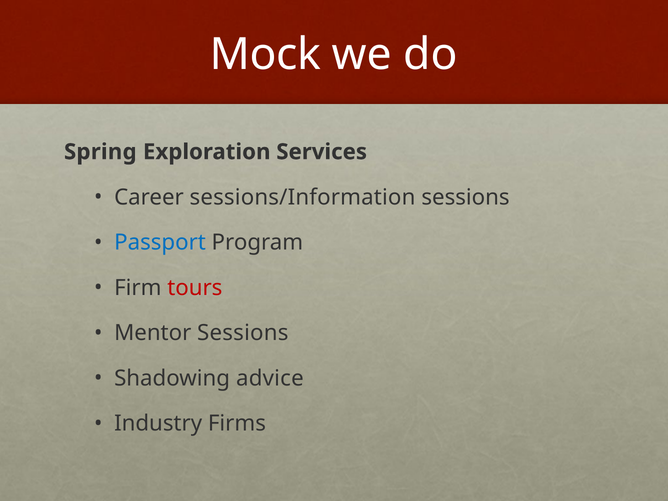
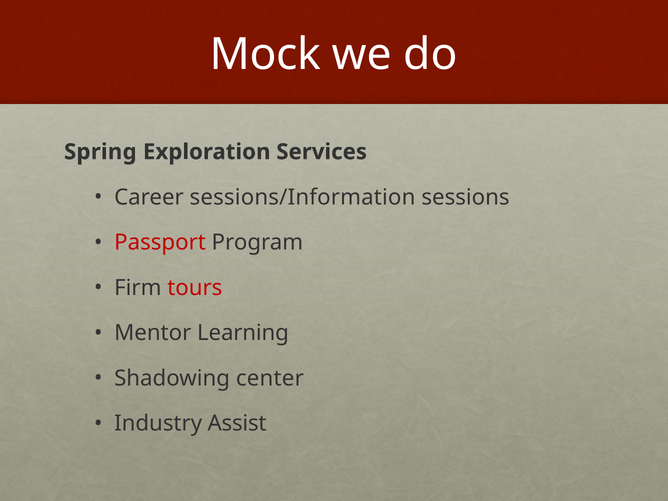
Passport colour: blue -> red
Mentor Sessions: Sessions -> Learning
advice: advice -> center
Firms: Firms -> Assist
